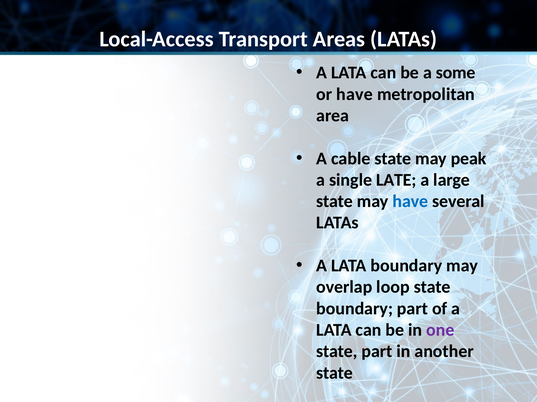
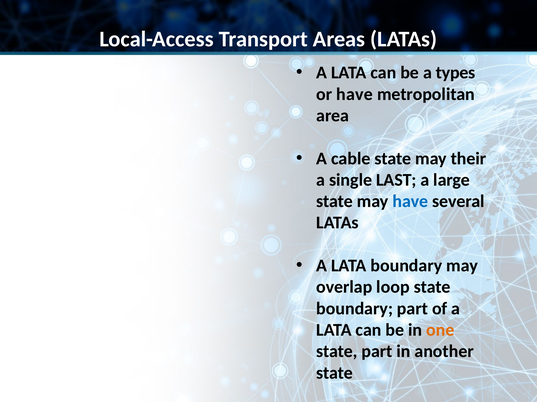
some: some -> types
peak: peak -> their
LATE: LATE -> LAST
one colour: purple -> orange
